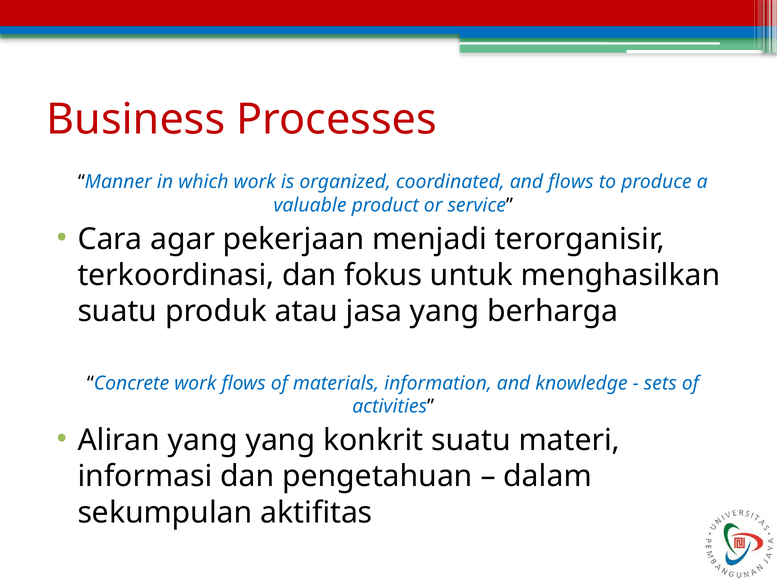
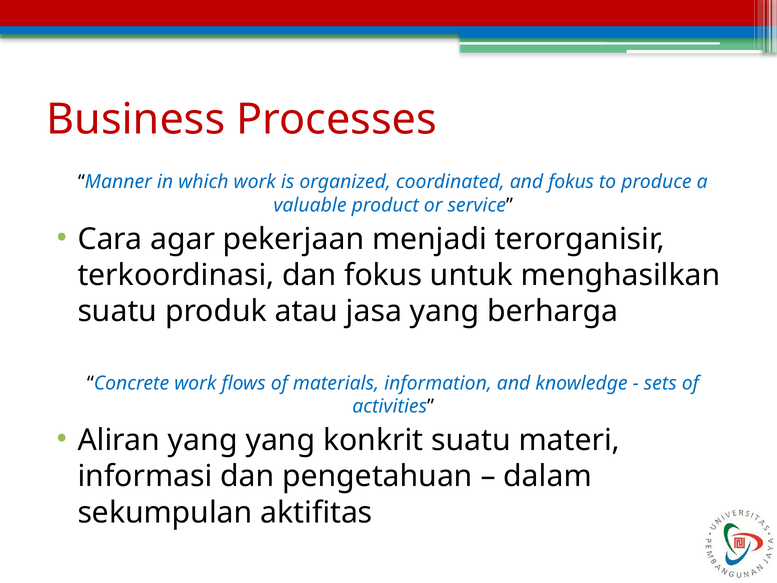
and flows: flows -> fokus
